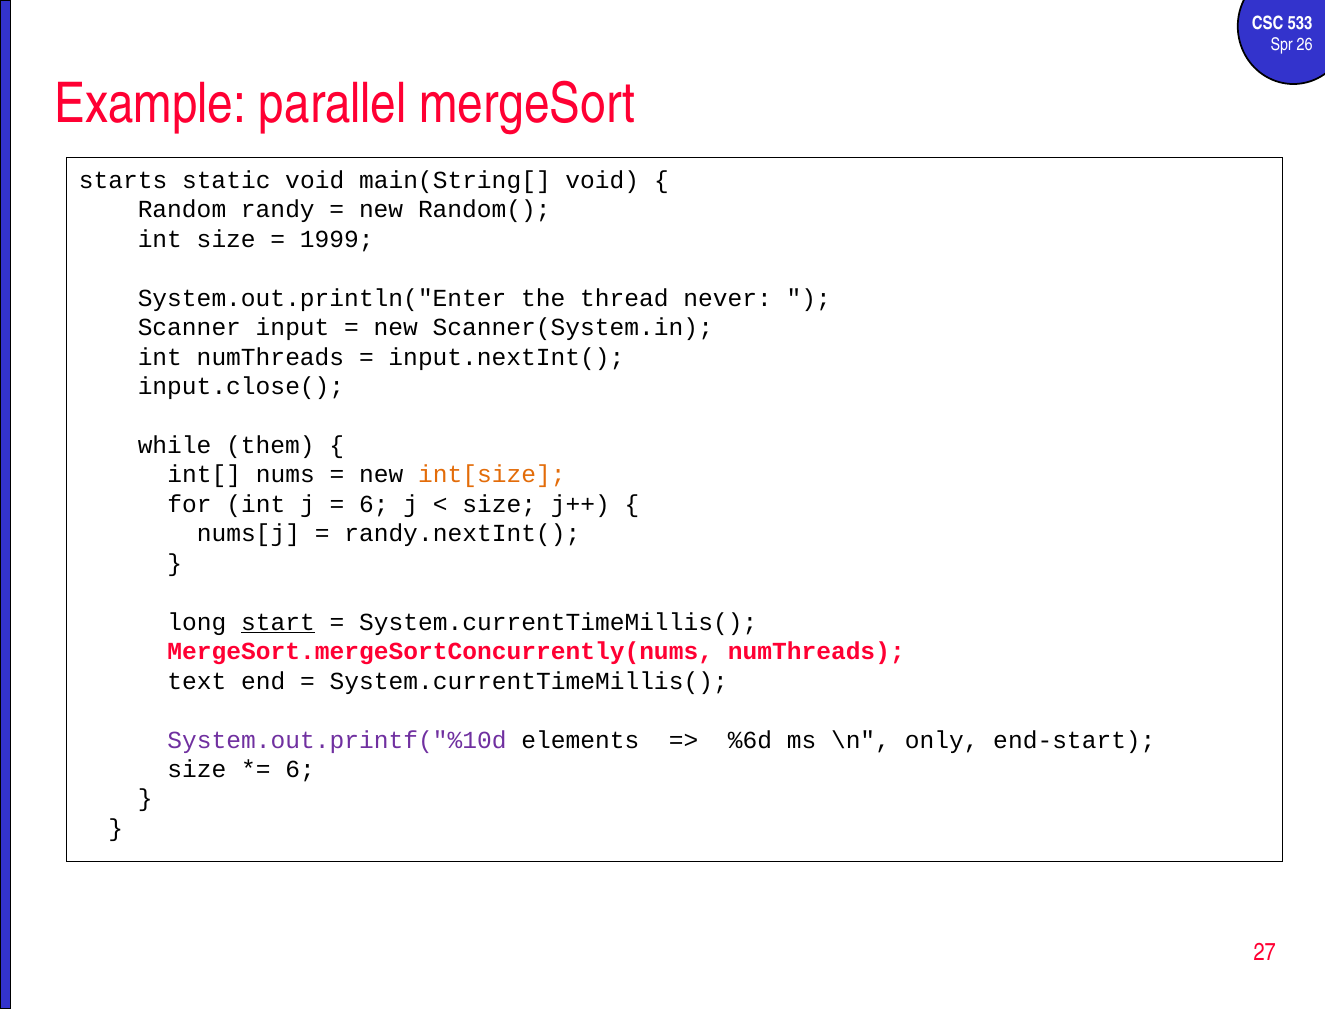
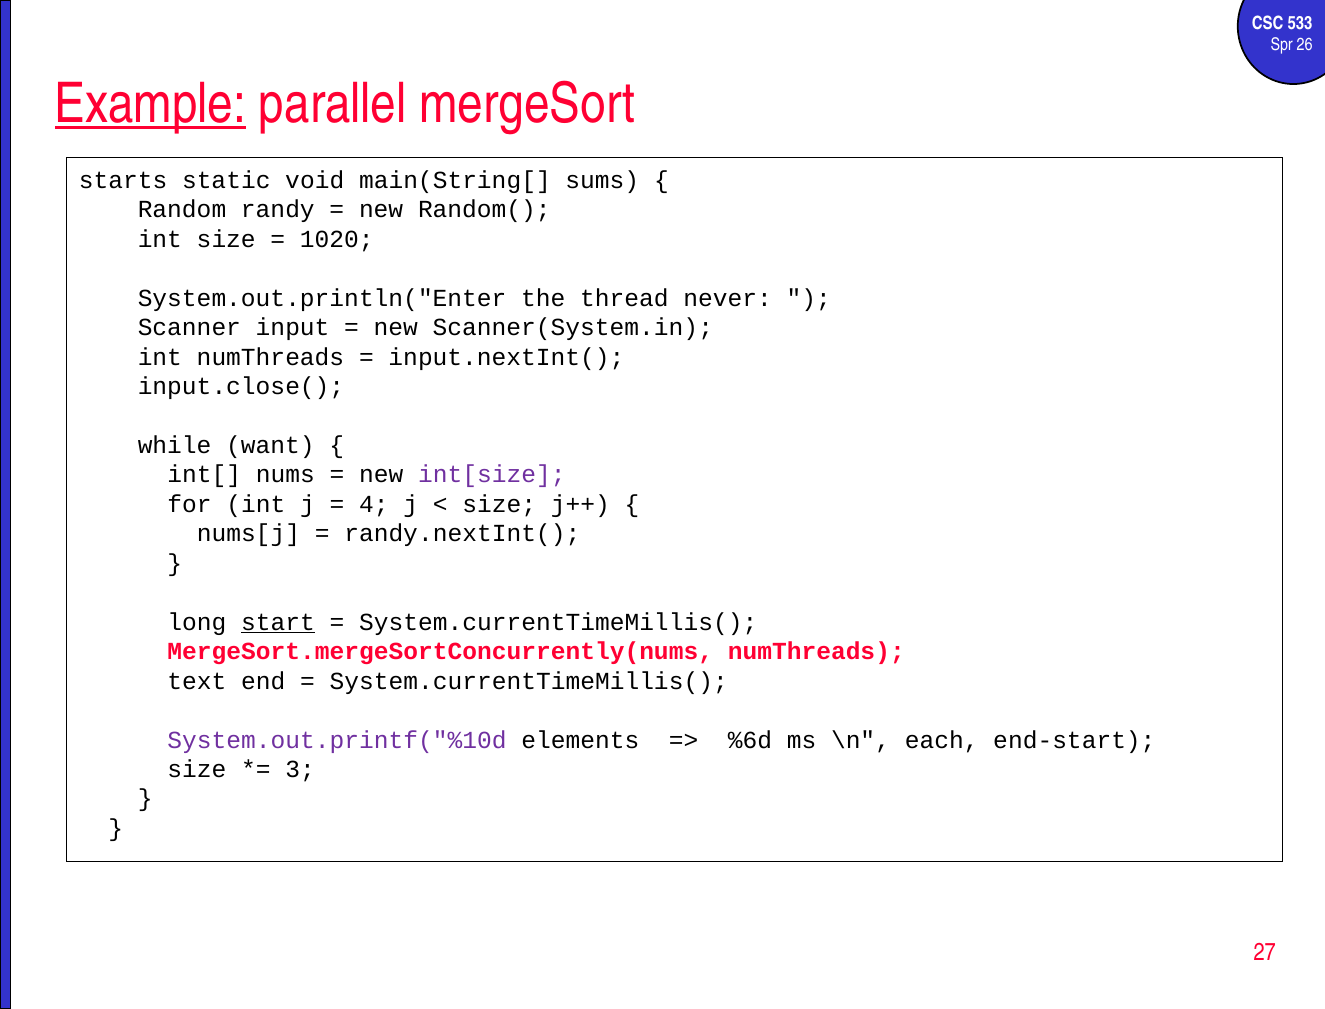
Example underline: none -> present
main(String[ void: void -> sums
1999: 1999 -> 1020
them: them -> want
int[size colour: orange -> purple
6 at (374, 505): 6 -> 4
only: only -> each
6 at (300, 770): 6 -> 3
